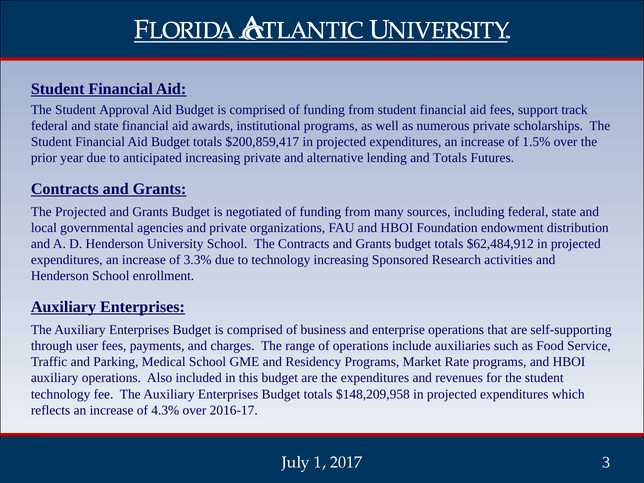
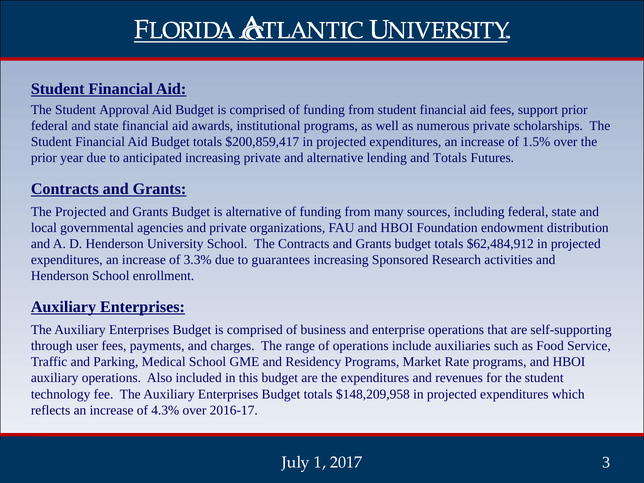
support track: track -> prior
is negotiated: negotiated -> alternative
to technology: technology -> guarantees
